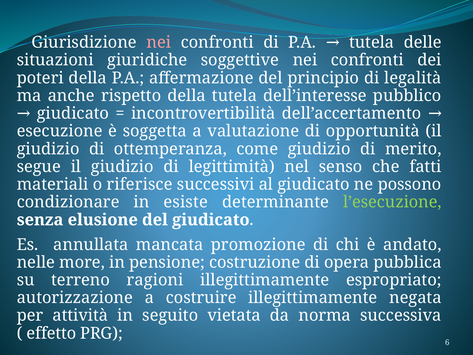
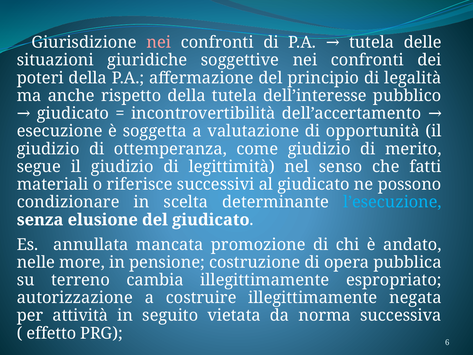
esiste: esiste -> scelta
l’esecuzione colour: light green -> light blue
ragioni: ragioni -> cambia
